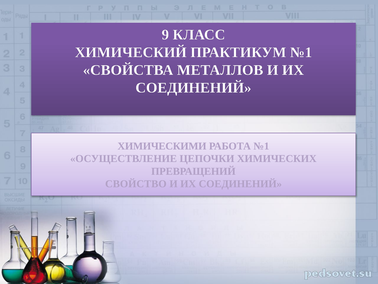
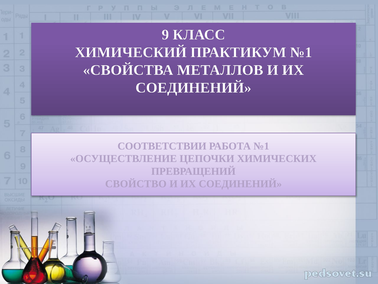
ХИМИЧЕСКИМИ: ХИМИЧЕСКИМИ -> СООТВЕТСТВИИ
